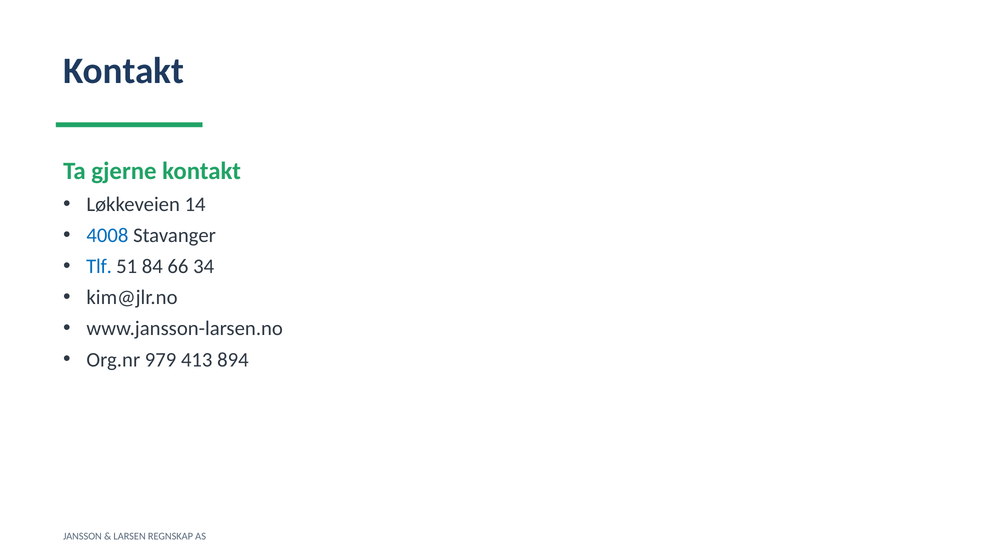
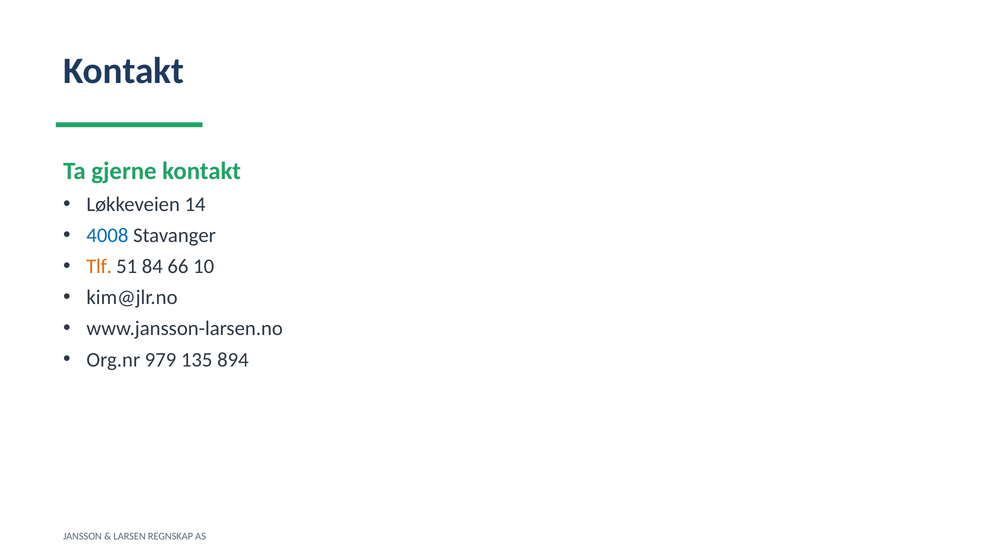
Tlf colour: blue -> orange
34: 34 -> 10
413: 413 -> 135
